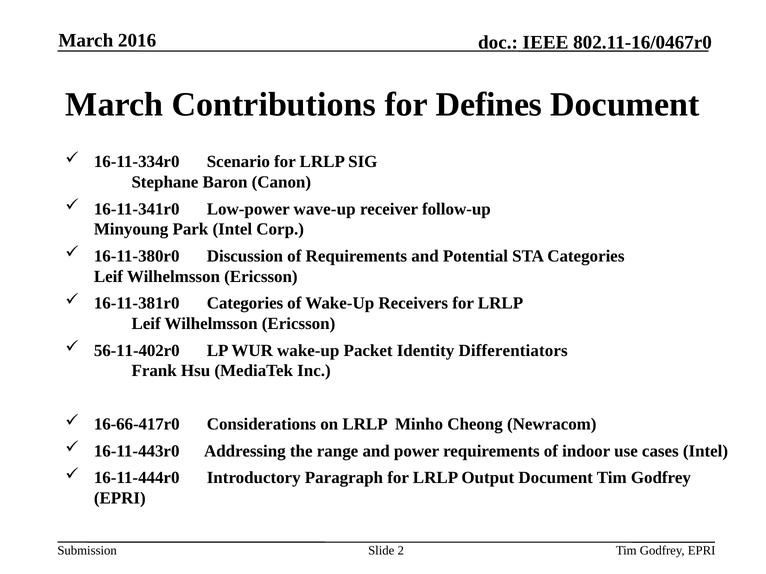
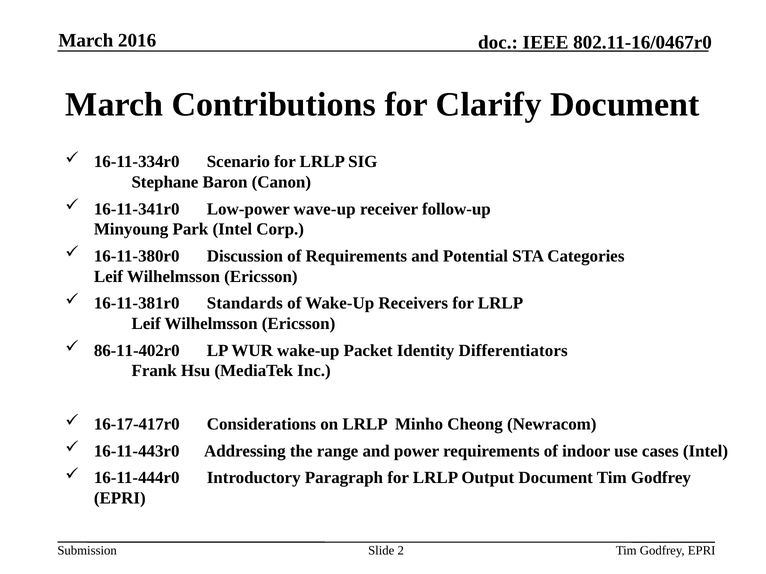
Defines: Defines -> Clarify
16-11-381r0 Categories: Categories -> Standards
56-11-402r0: 56-11-402r0 -> 86-11-402r0
16-66-417r0: 16-66-417r0 -> 16-17-417r0
